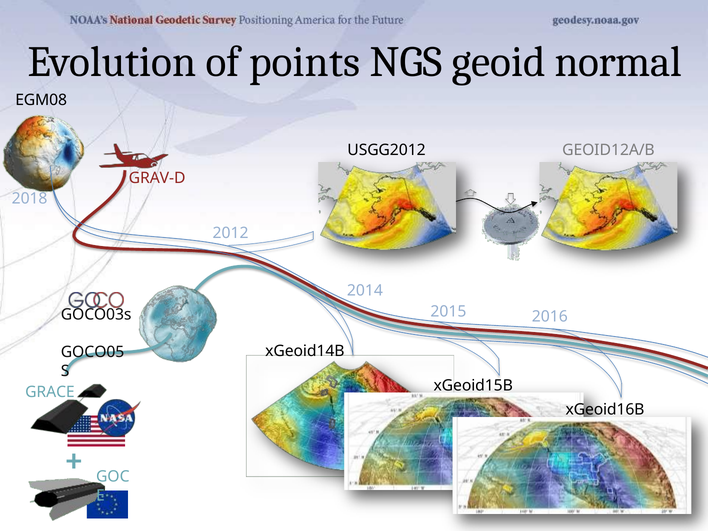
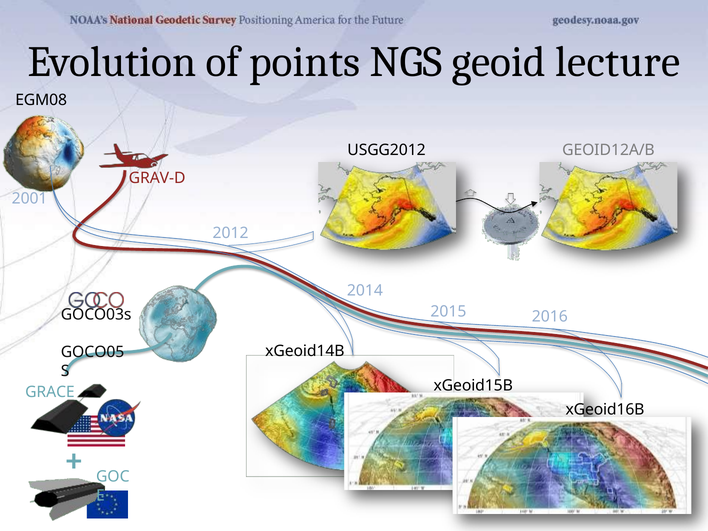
normal: normal -> lecture
2018: 2018 -> 2001
